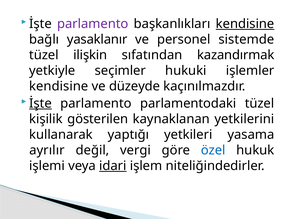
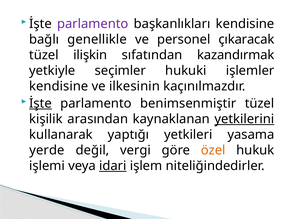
kendisine at (245, 24) underline: present -> none
yasaklanır: yasaklanır -> genellikle
sistemde: sistemde -> çıkaracak
düzeyde: düzeyde -> ilkesinin
parlamentodaki: parlamentodaki -> benimsenmiştir
gösterilen: gösterilen -> arasından
yetkilerini underline: none -> present
ayrılır: ayrılır -> yerde
özel colour: blue -> orange
